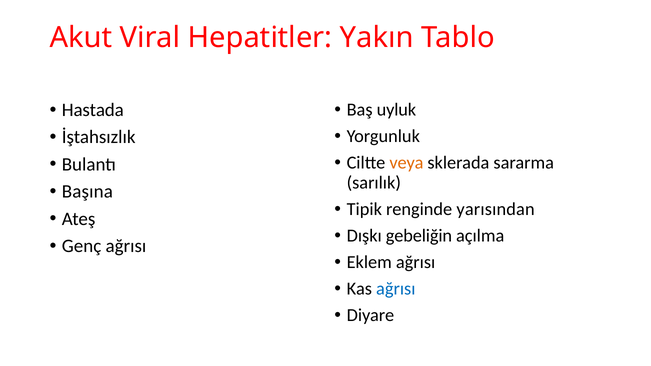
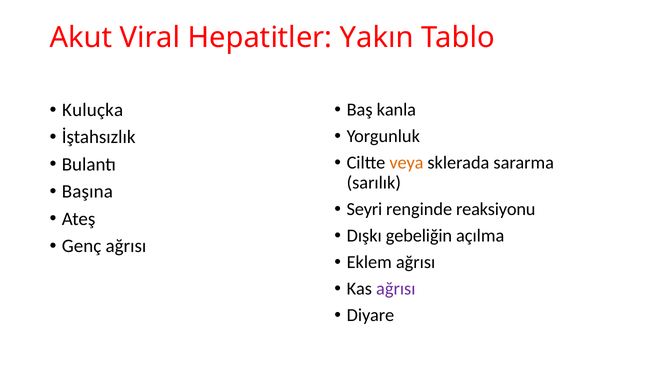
Hastada: Hastada -> Kuluçka
uyluk: uyluk -> kanla
Tipik: Tipik -> Seyri
yarısından: yarısından -> reaksiyonu
ağrısı at (396, 289) colour: blue -> purple
